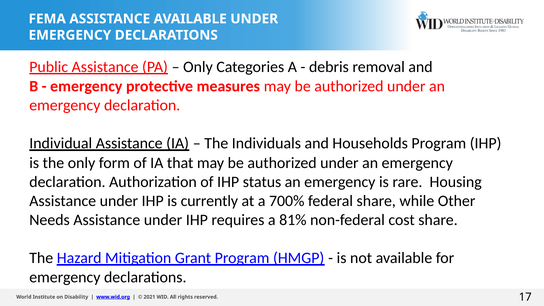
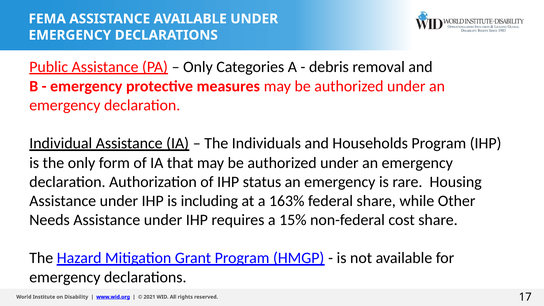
currently: currently -> including
700%: 700% -> 163%
81%: 81% -> 15%
